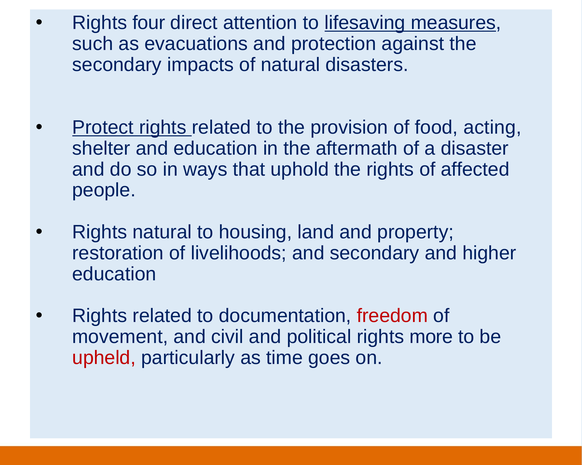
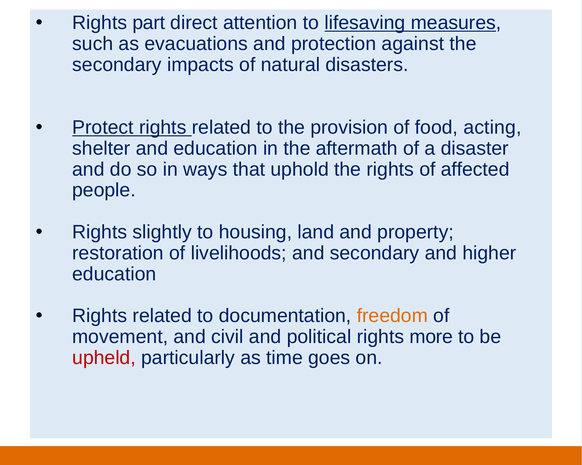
four: four -> part
Rights natural: natural -> slightly
freedom colour: red -> orange
